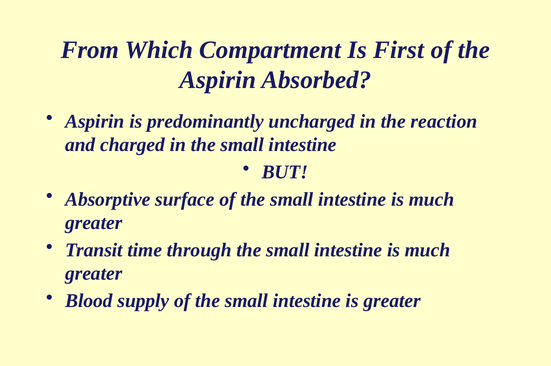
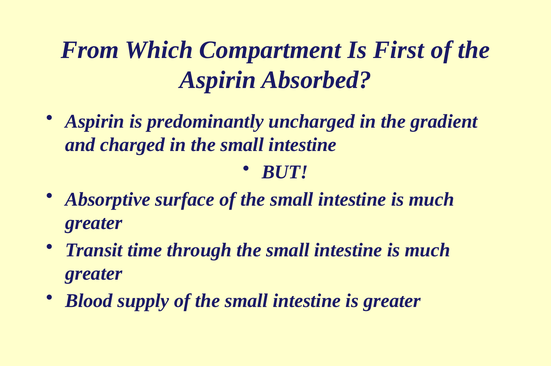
reaction: reaction -> gradient
